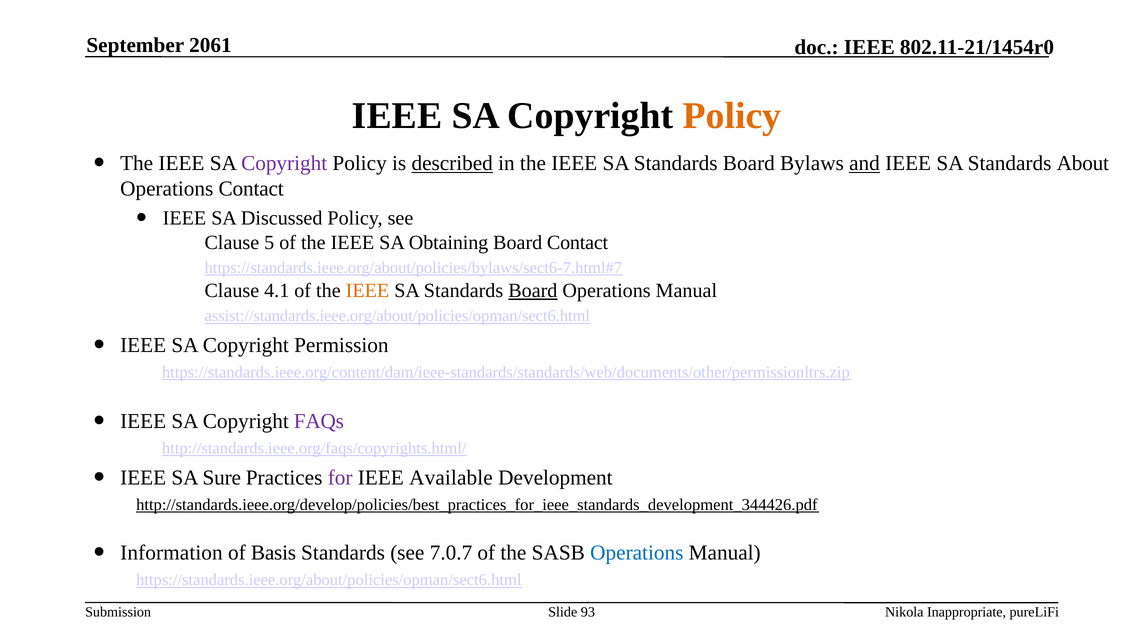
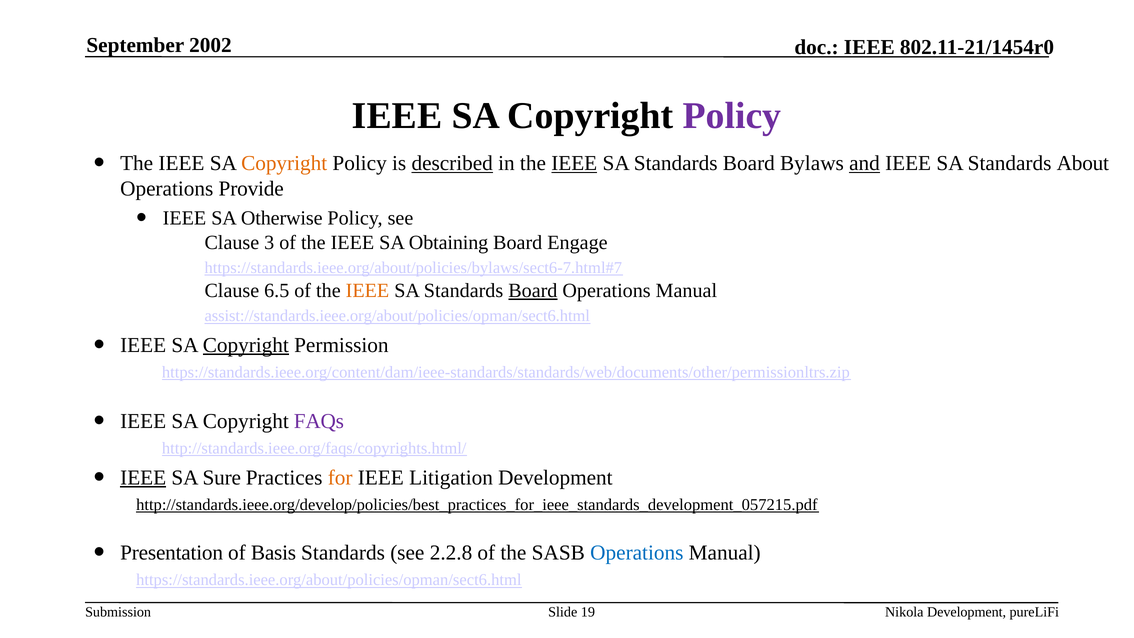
2061: 2061 -> 2002
Policy at (732, 116) colour: orange -> purple
Copyright at (284, 163) colour: purple -> orange
IEEE at (574, 163) underline: none -> present
Operations Contact: Contact -> Provide
Discussed: Discussed -> Otherwise
5: 5 -> 3
Board Contact: Contact -> Engage
4.1: 4.1 -> 6.5
Copyright at (246, 345) underline: none -> present
IEEE at (143, 477) underline: none -> present
for colour: purple -> orange
Available: Available -> Litigation
http://standards.ieee.org/develop/policies/best_practices_for_ieee_standards_development_344426.pdf: http://standards.ieee.org/develop/policies/best_practices_for_ieee_standards_development_344426.pdf -> http://standards.ieee.org/develop/policies/best_practices_for_ieee_standards_development_057215.pdf
Information: Information -> Presentation
7.0.7: 7.0.7 -> 2.2.8
93: 93 -> 19
Nikola Inappropriate: Inappropriate -> Development
